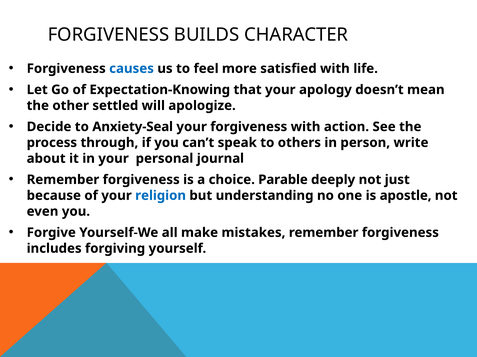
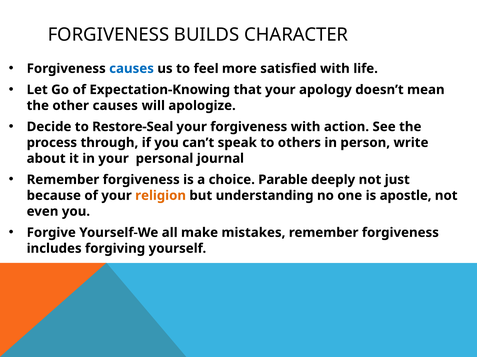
other settled: settled -> causes
Anxiety-Seal: Anxiety-Seal -> Restore-Seal
religion colour: blue -> orange
